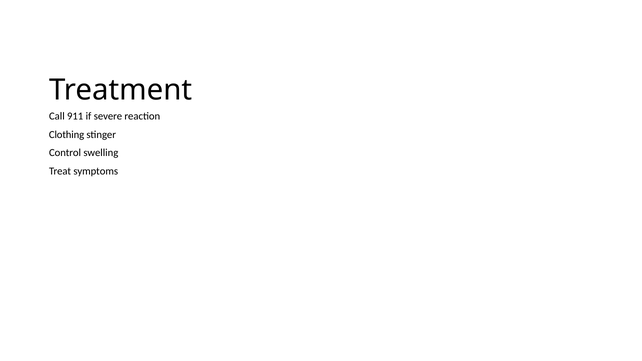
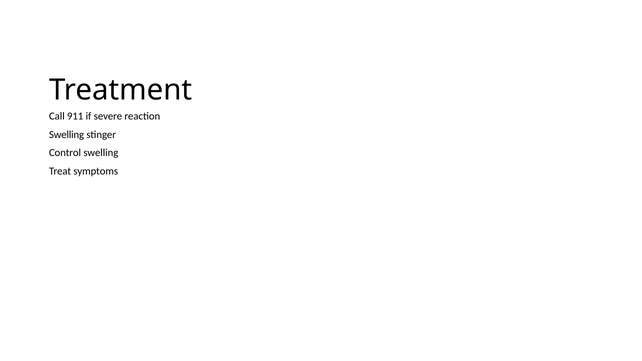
Clothing at (67, 135): Clothing -> Swelling
